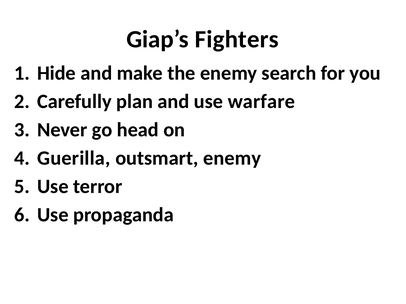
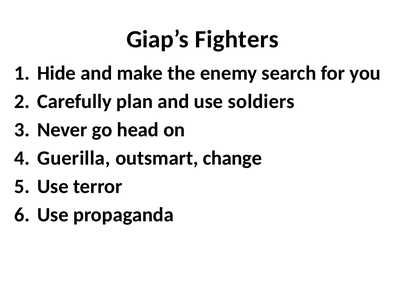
warfare: warfare -> soldiers
outsmart enemy: enemy -> change
